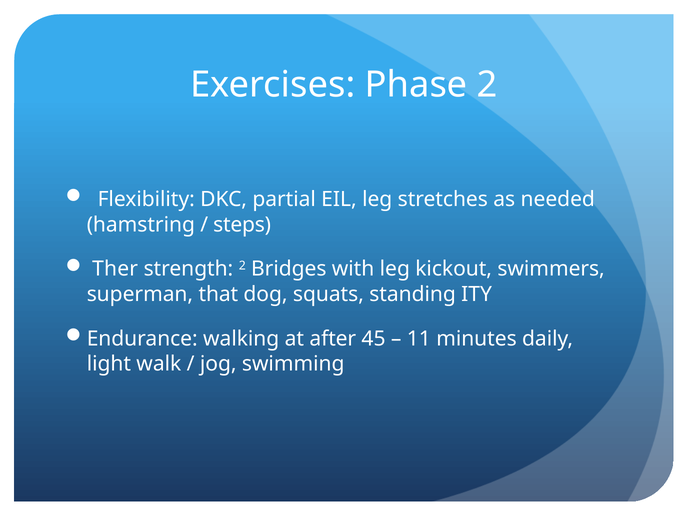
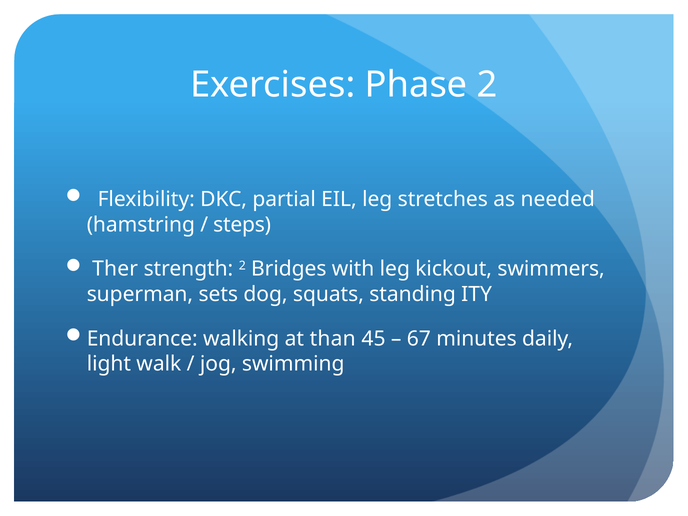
that: that -> sets
after: after -> than
11: 11 -> 67
